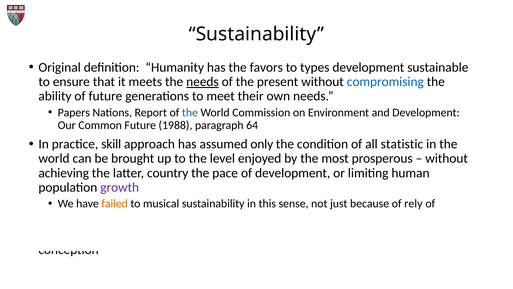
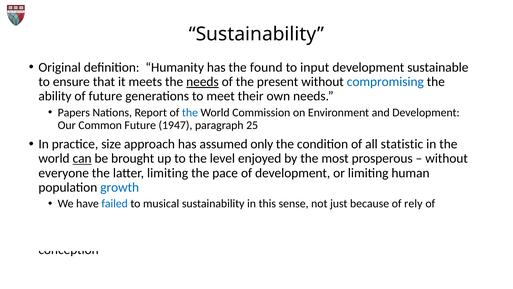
favors: favors -> found
types: types -> input
1988: 1988 -> 1947
64: 64 -> 25
skill: skill -> size
can underline: none -> present
achieving: achieving -> everyone
latter country: country -> limiting
growth colour: purple -> blue
failed colour: orange -> blue
